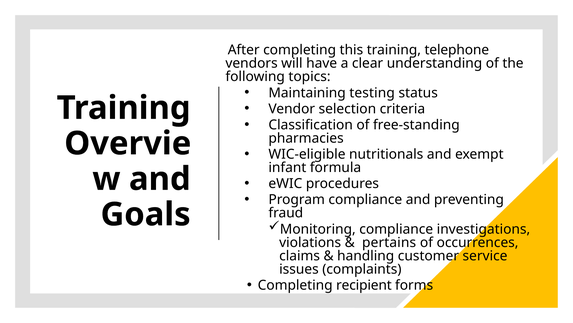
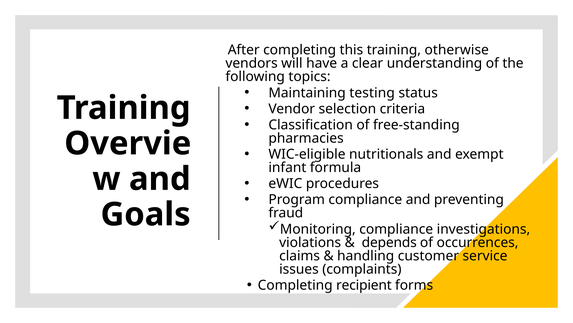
telephone: telephone -> otherwise
pertains: pertains -> depends
